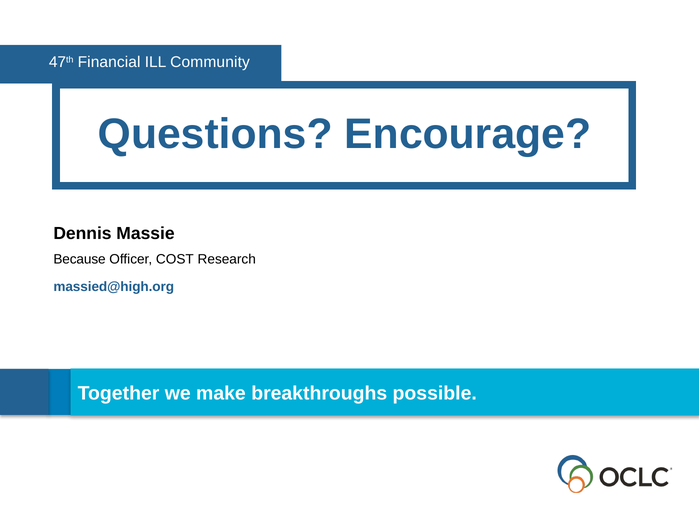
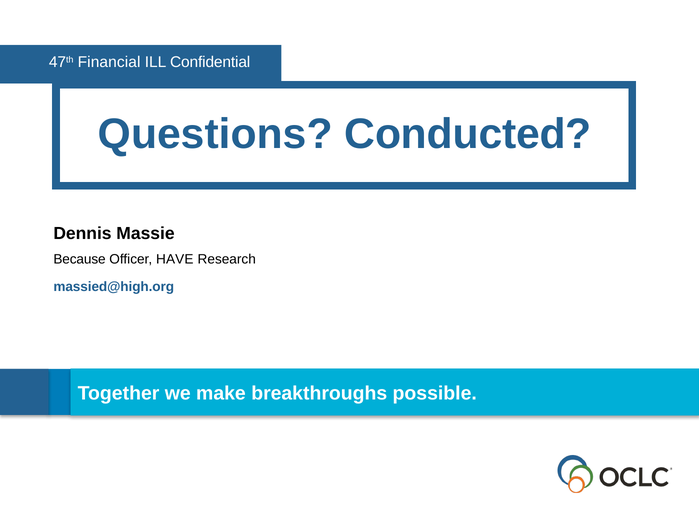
Community: Community -> Confidential
Encourage: Encourage -> Conducted
COST: COST -> HAVE
